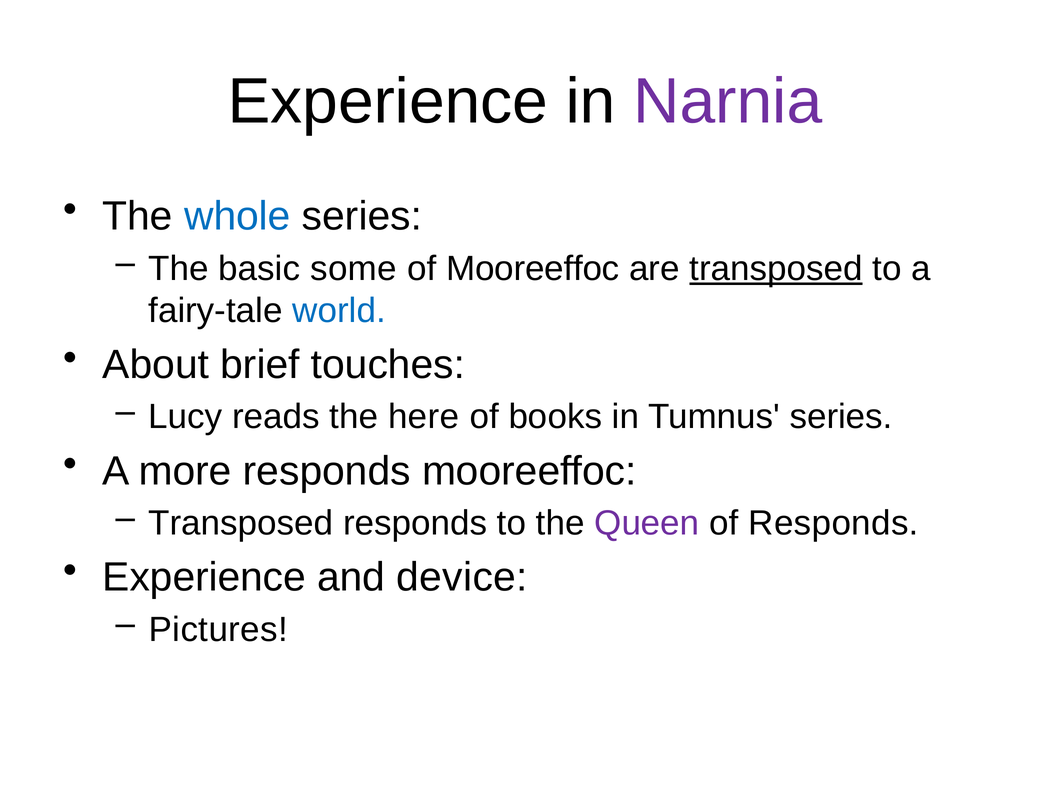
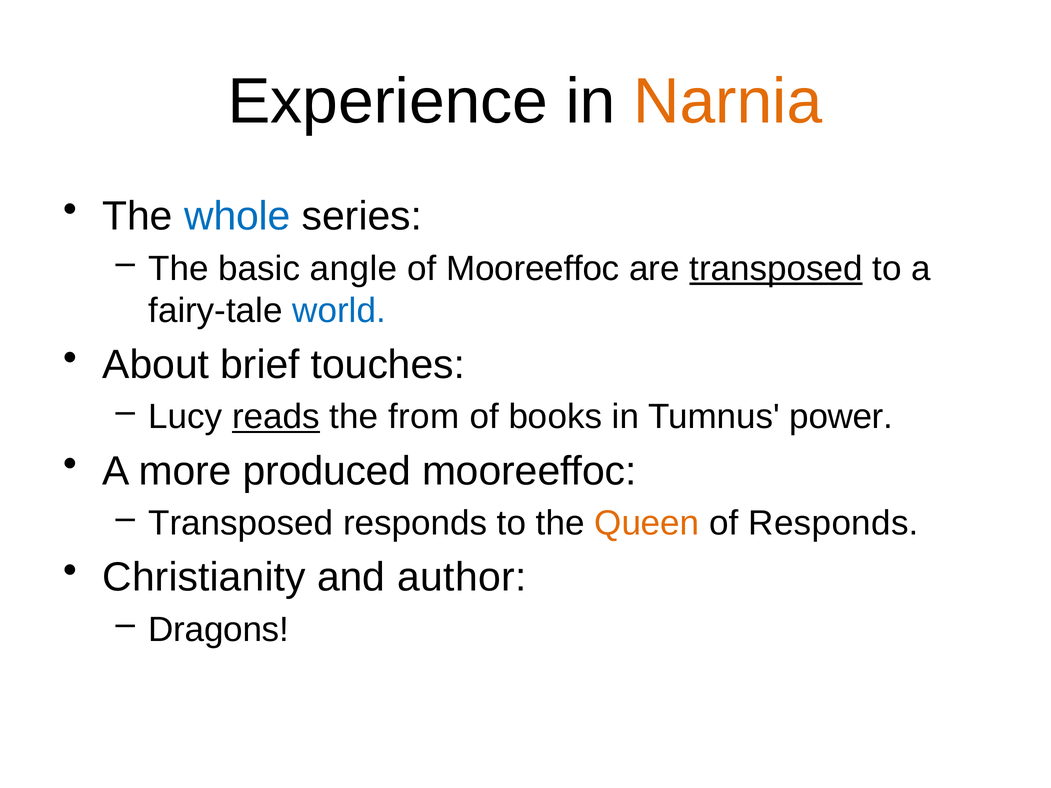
Narnia colour: purple -> orange
some: some -> angle
reads underline: none -> present
here: here -> from
Tumnus series: series -> power
more responds: responds -> produced
Queen colour: purple -> orange
Experience at (204, 578): Experience -> Christianity
device: device -> author
Pictures: Pictures -> Dragons
